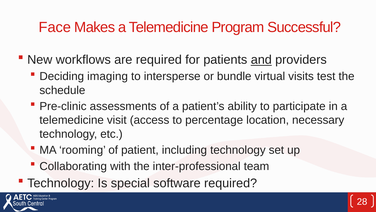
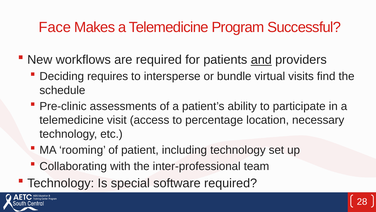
imaging: imaging -> requires
test: test -> find
